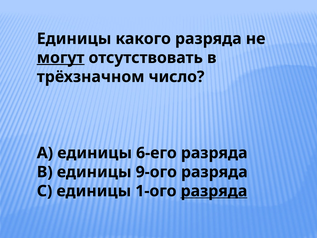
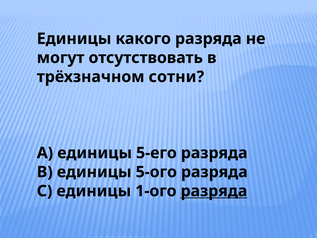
могут underline: present -> none
число: число -> сотни
6-его: 6-его -> 5-его
9-ого: 9-ого -> 5-ого
